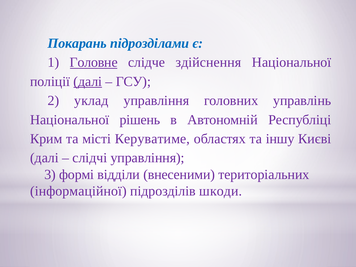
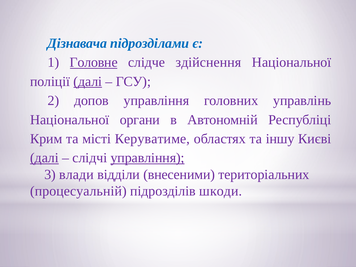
Покарань: Покарань -> Дізнавача
уклад: уклад -> допов
рішень: рішень -> органи
далі at (44, 158) underline: none -> present
управління at (148, 158) underline: none -> present
формі: формі -> влади
інформаційної: інформаційної -> процесуальній
